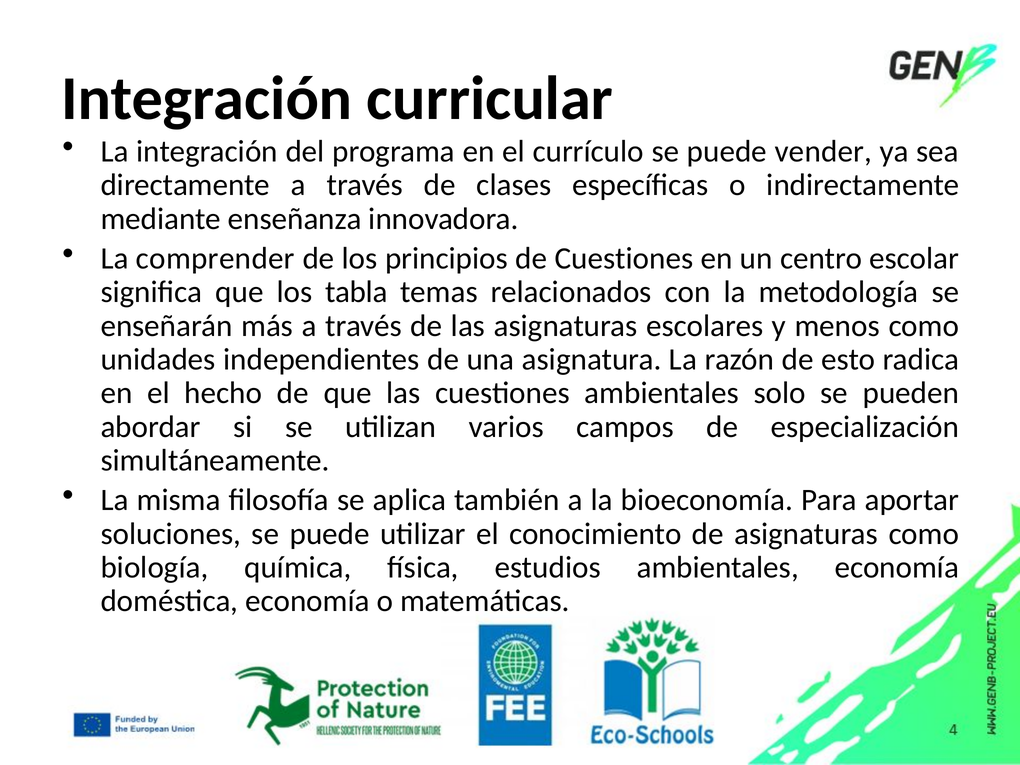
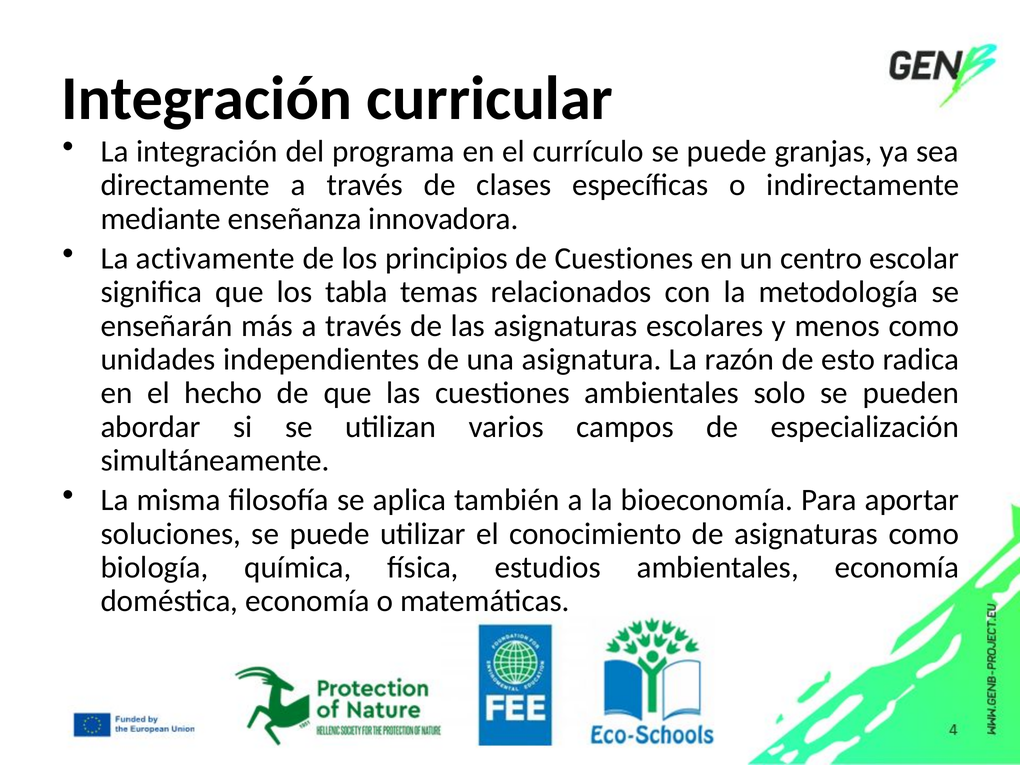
vender: vender -> granjas
comprender: comprender -> activamente
